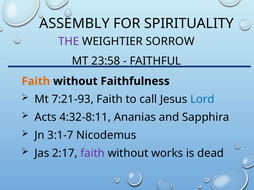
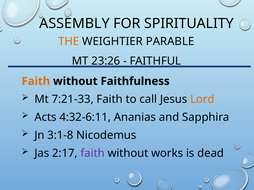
THE colour: purple -> orange
SORROW: SORROW -> PARABLE
23:58: 23:58 -> 23:26
7:21-93: 7:21-93 -> 7:21-33
Lord colour: blue -> orange
4:32-8:11: 4:32-8:11 -> 4:32-6:11
3:1-7: 3:1-7 -> 3:1-8
